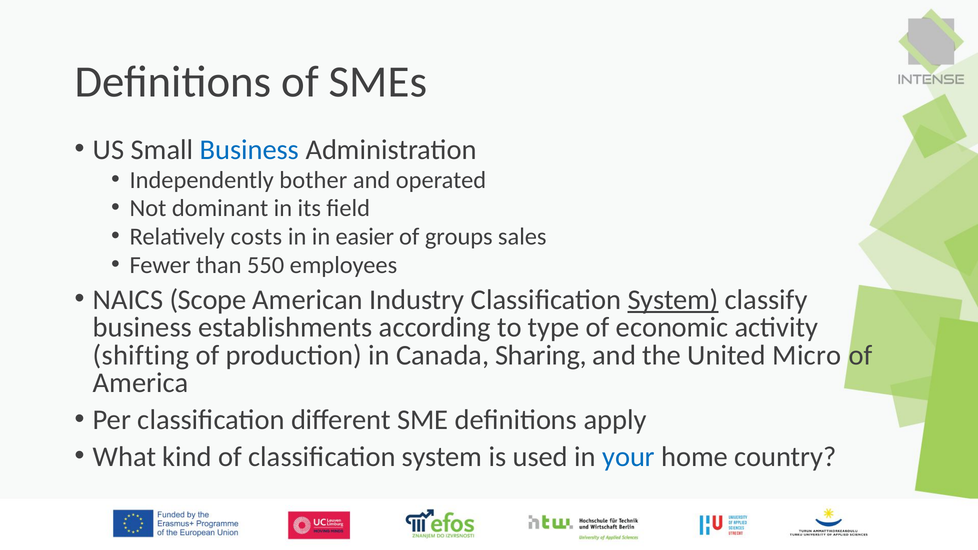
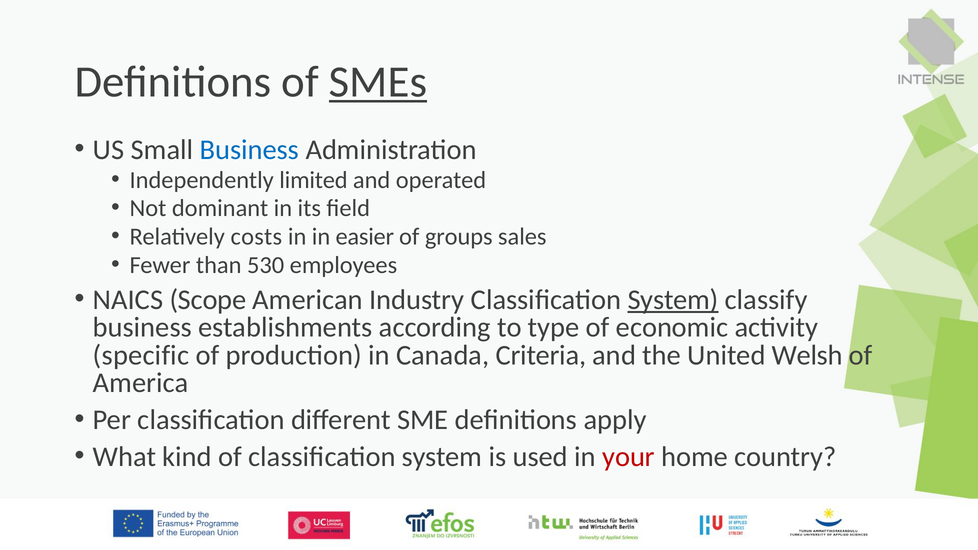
SMEs underline: none -> present
bother: bother -> limited
550: 550 -> 530
shifting: shifting -> specific
Sharing: Sharing -> Criteria
Micro: Micro -> Welsh
your colour: blue -> red
